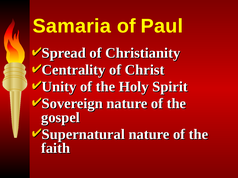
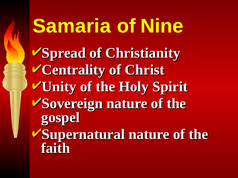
Paul: Paul -> Nine
